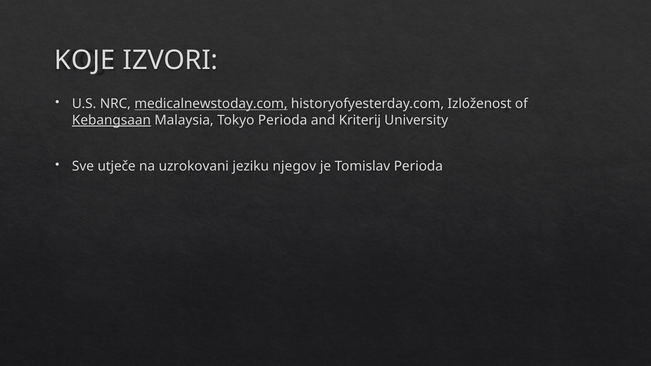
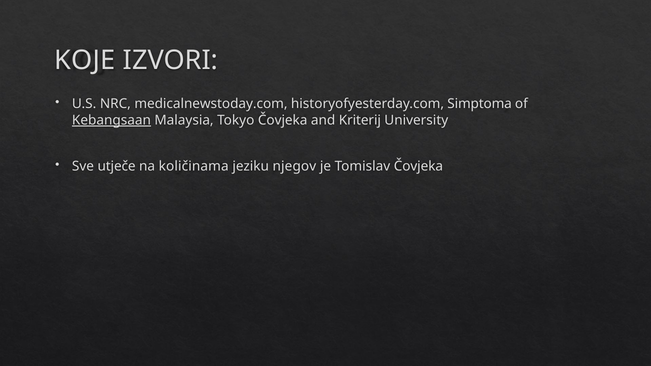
medicalnewstoday.com underline: present -> none
Izloženost: Izloženost -> Simptoma
Tokyo Perioda: Perioda -> Čovjeka
uzrokovani: uzrokovani -> količinama
Tomislav Perioda: Perioda -> Čovjeka
